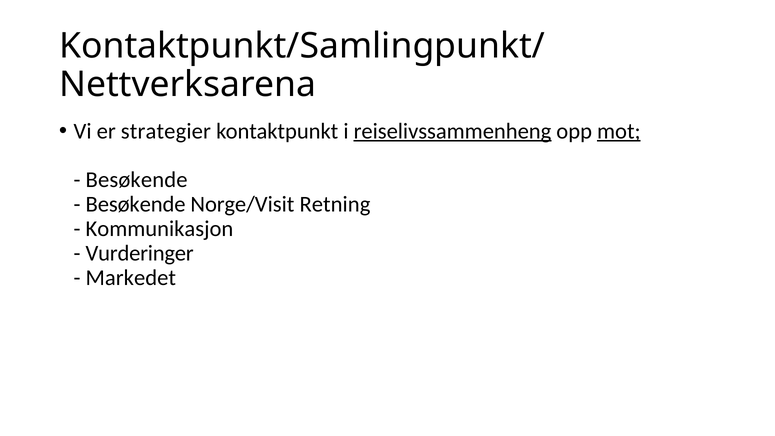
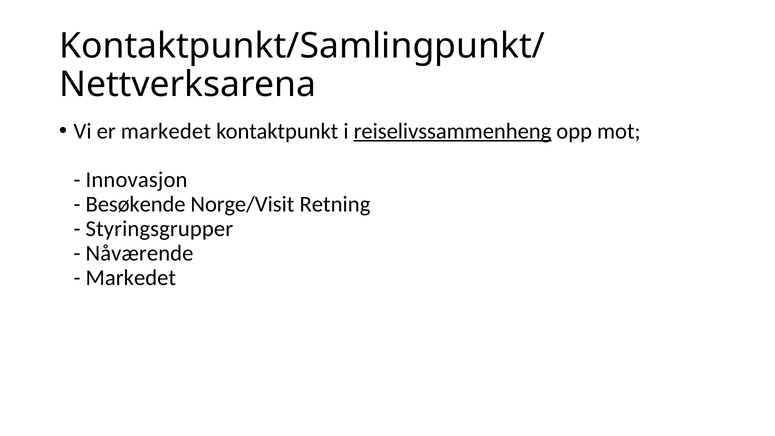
er strategier: strategier -> markedet
mot underline: present -> none
Besøkende at (137, 180): Besøkende -> Innovasjon
Kommunikasjon: Kommunikasjon -> Styringsgrupper
Vurderinger: Vurderinger -> Nåværende
